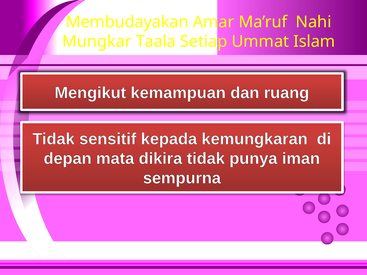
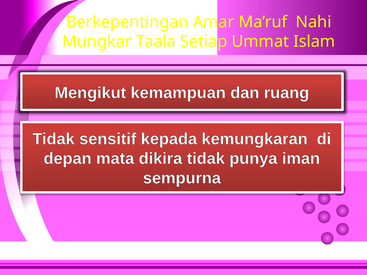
Membudayakan: Membudayakan -> Berkepentingan
